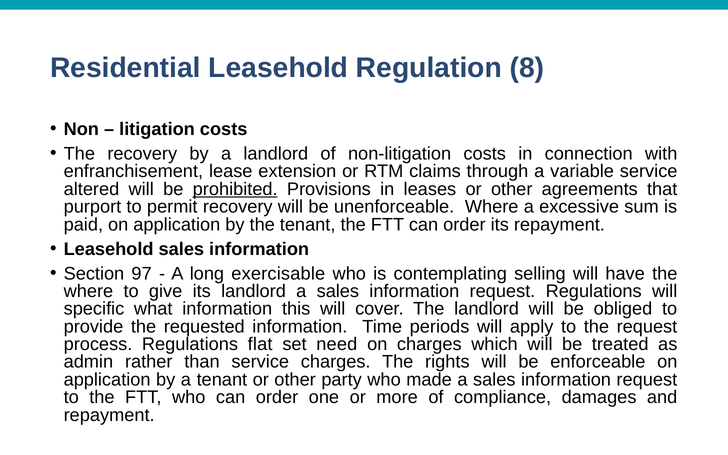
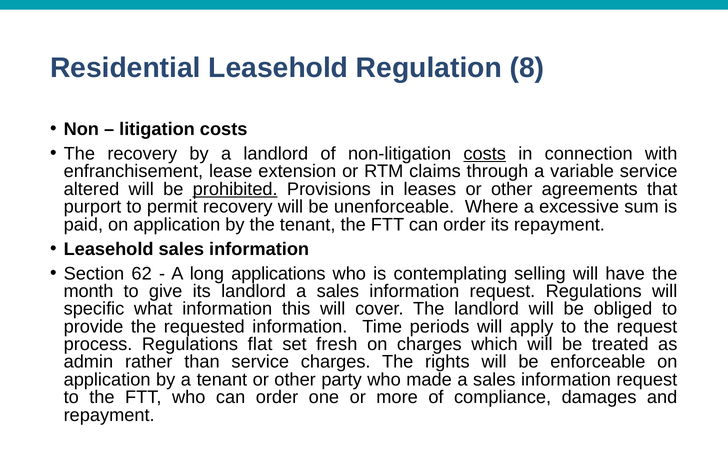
costs at (485, 154) underline: none -> present
97: 97 -> 62
exercisable: exercisable -> applications
where at (88, 291): where -> month
need: need -> fresh
